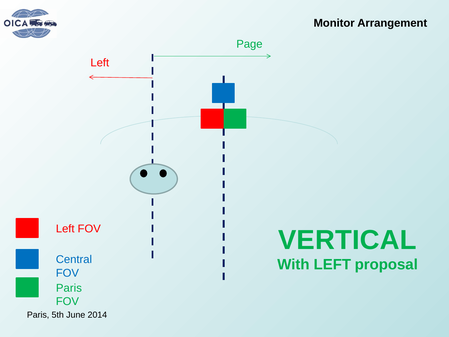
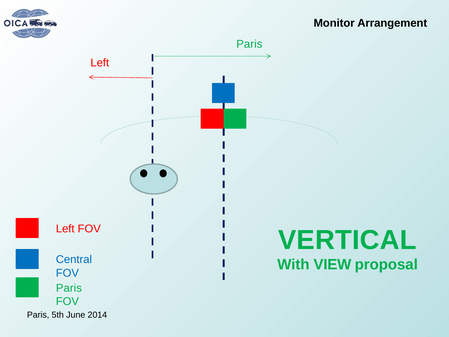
Page at (249, 44): Page -> Paris
With LEFT: LEFT -> VIEW
